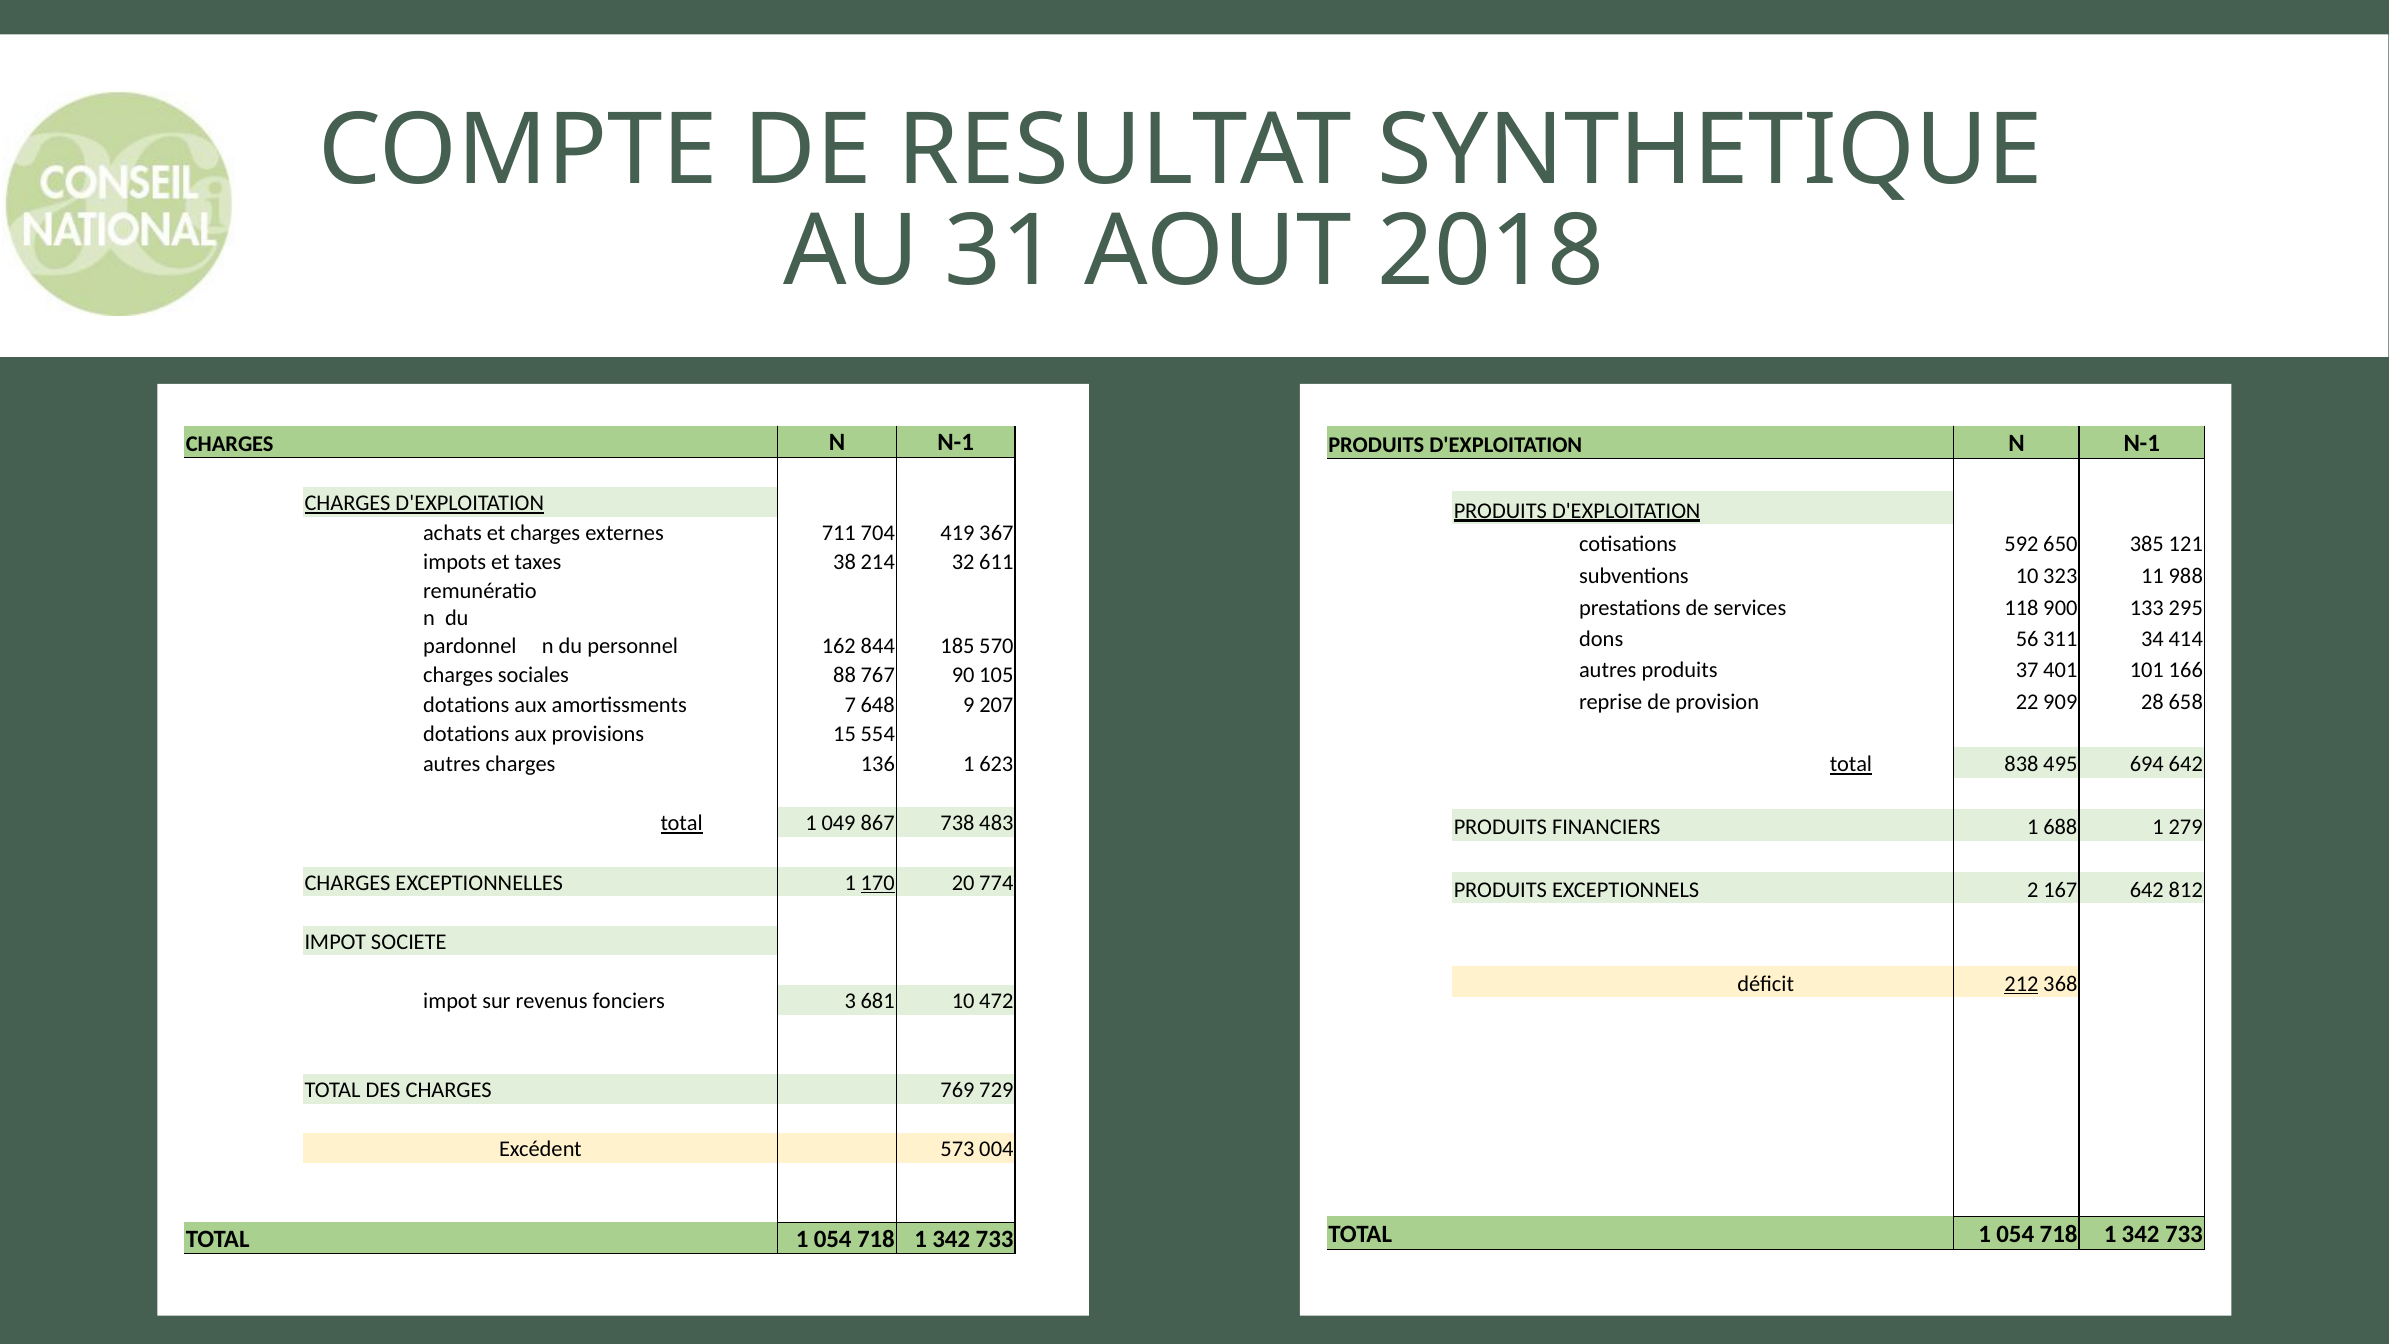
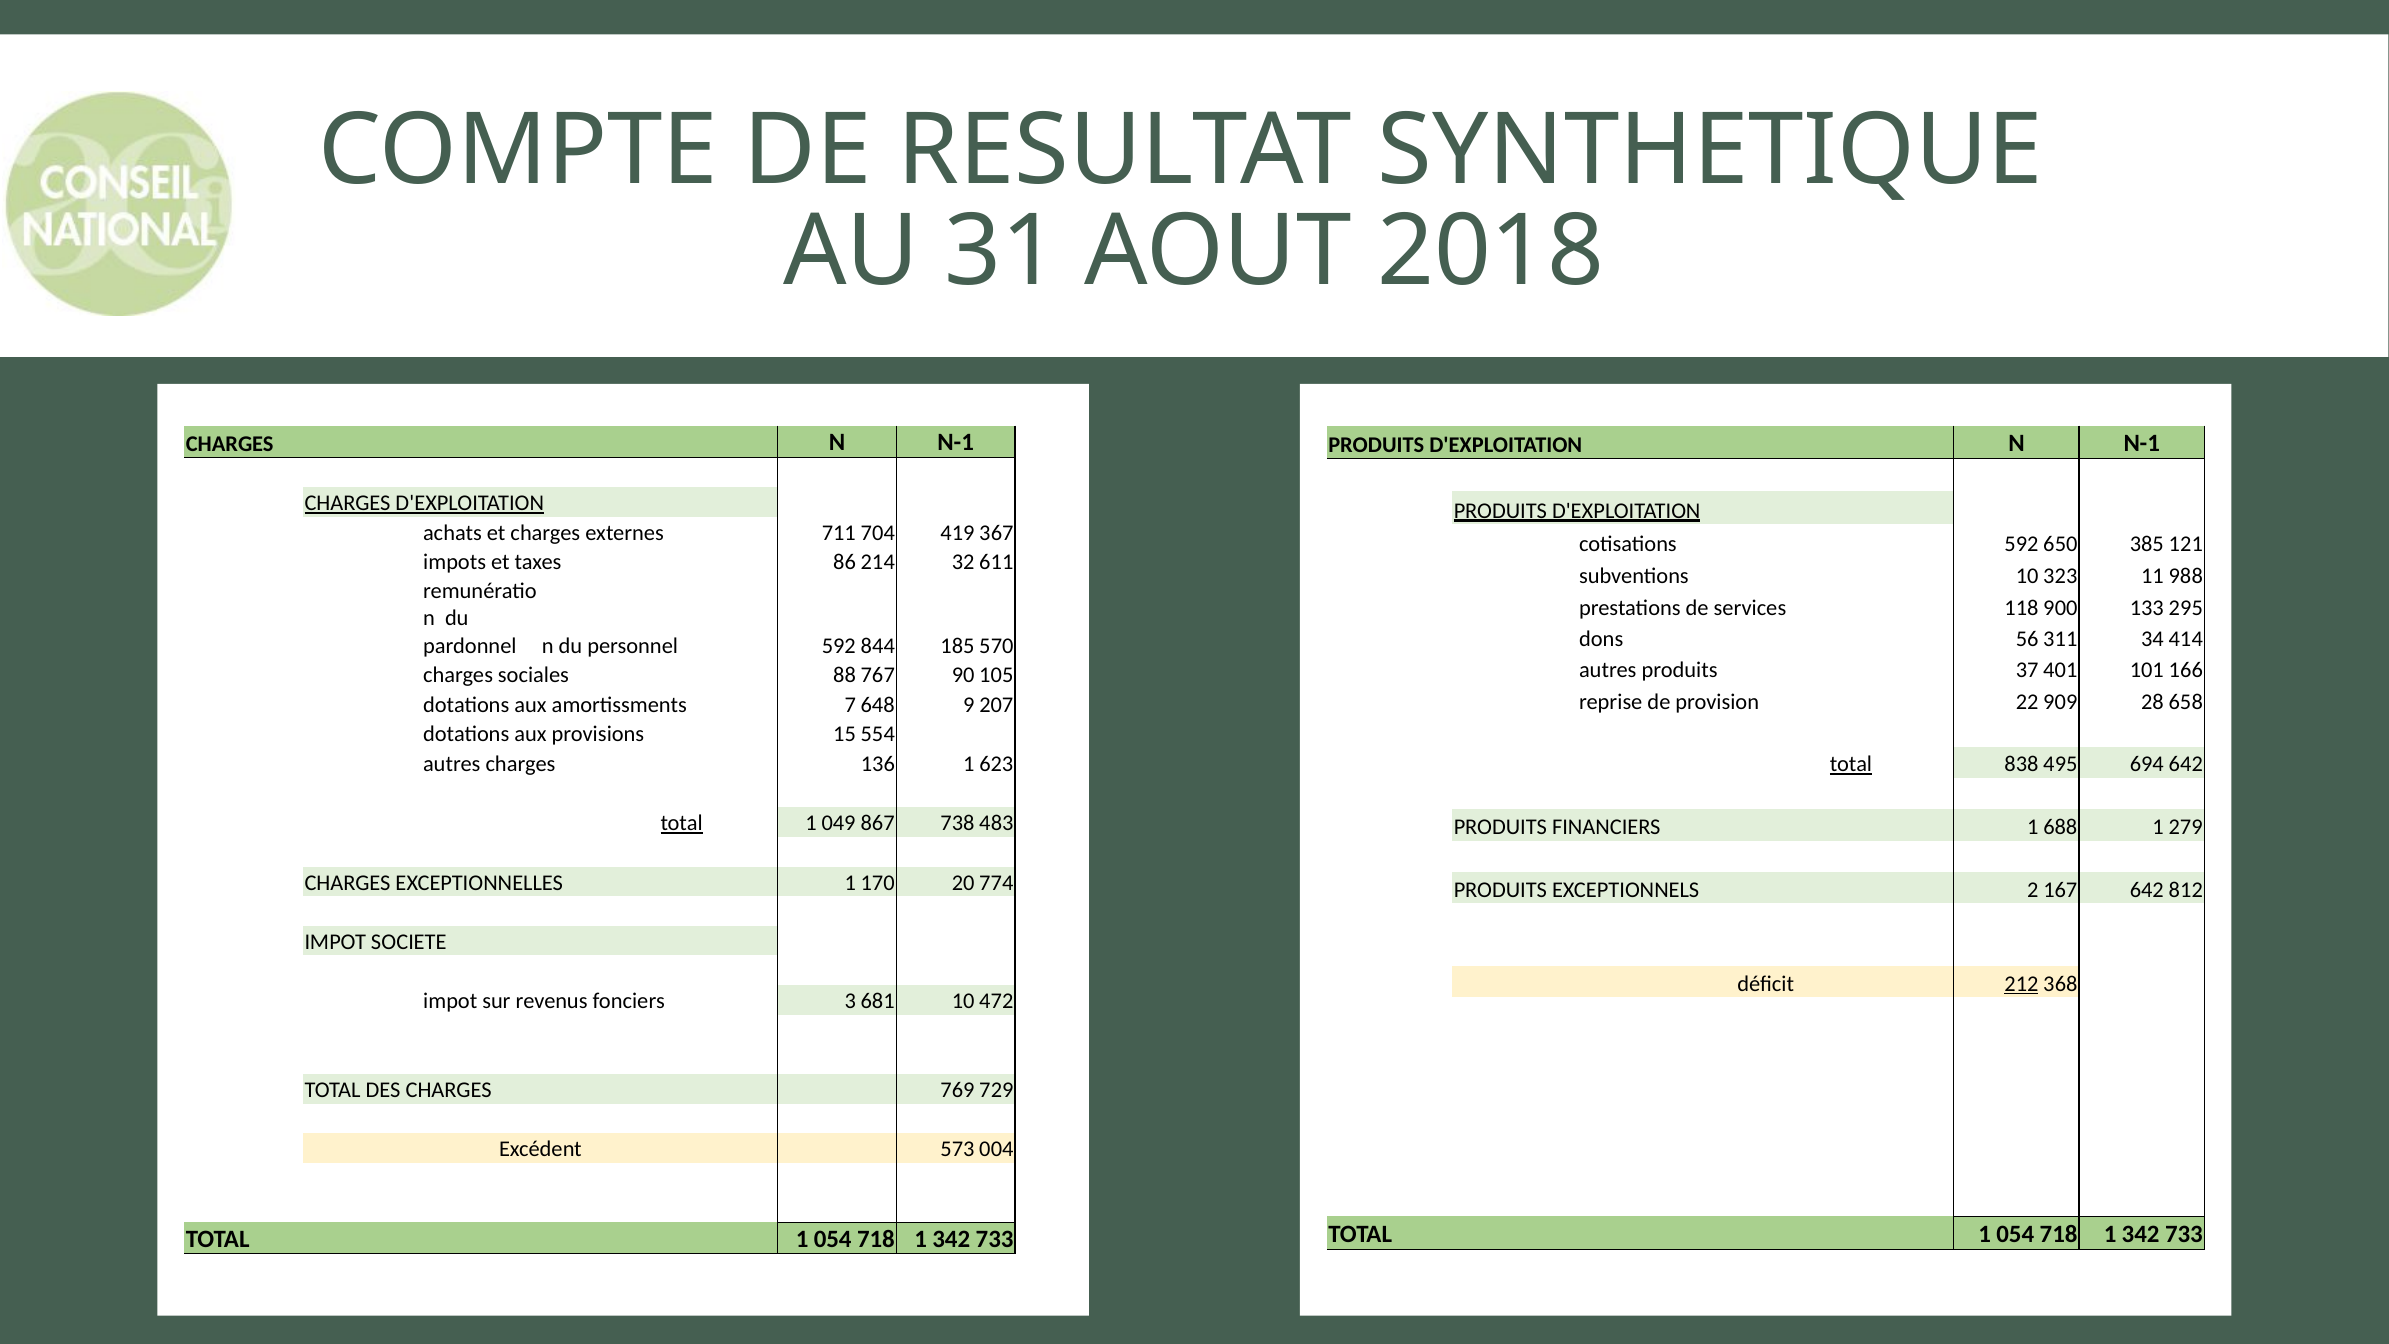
38: 38 -> 86
personnel 162: 162 -> 592
170 underline: present -> none
